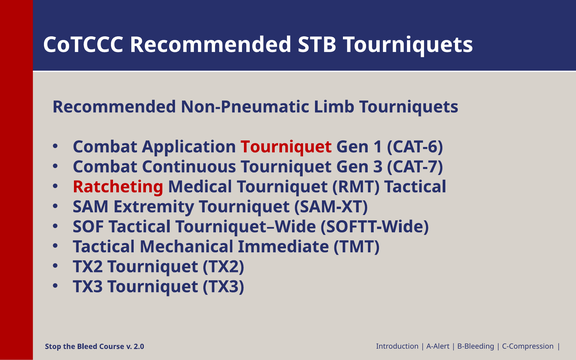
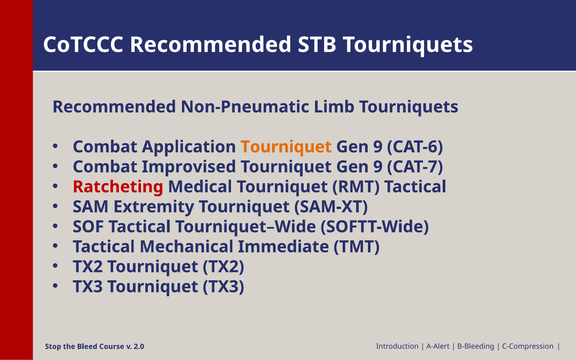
Tourniquet at (286, 147) colour: red -> orange
1 at (378, 147): 1 -> 9
Continuous: Continuous -> Improvised
3 at (378, 167): 3 -> 9
